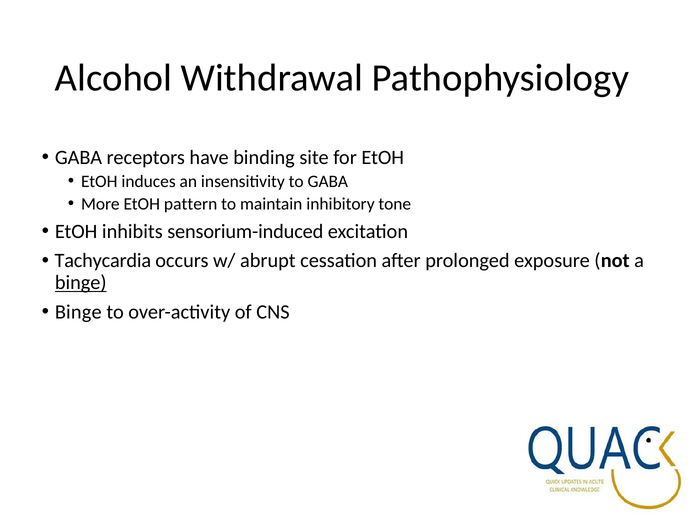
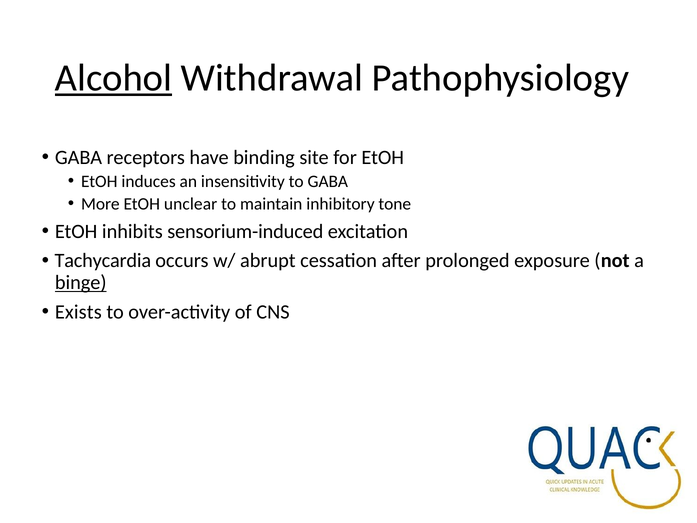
Alcohol underline: none -> present
pattern: pattern -> unclear
Binge at (78, 312): Binge -> Exists
